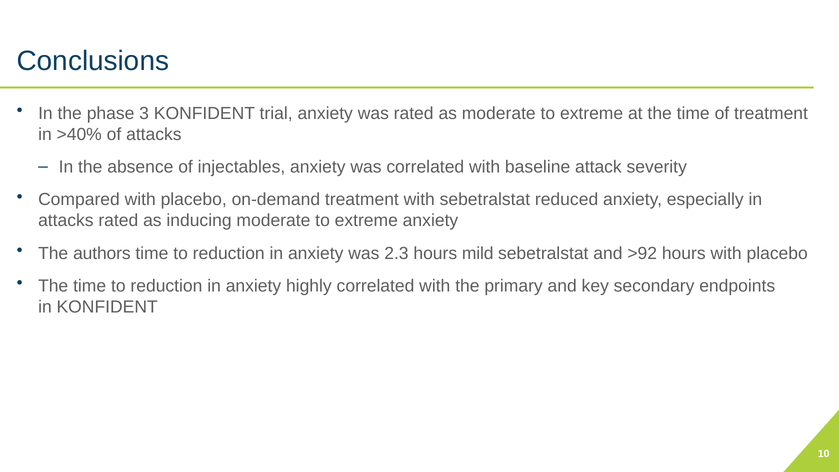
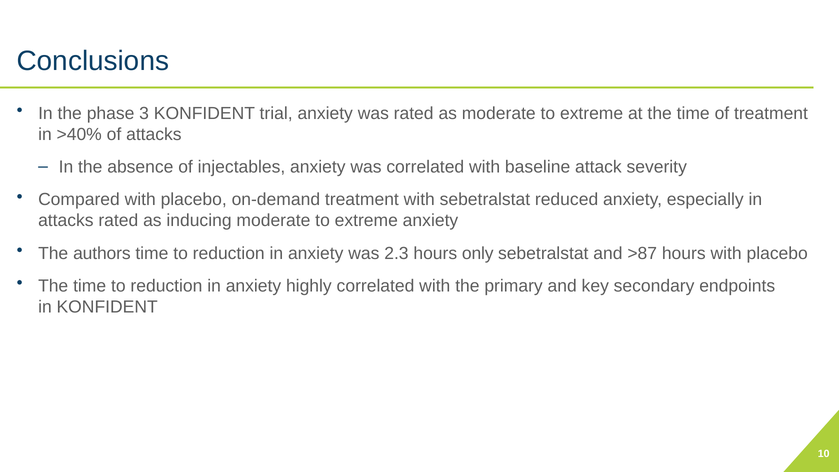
mild: mild -> only
>92: >92 -> >87
